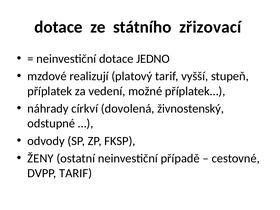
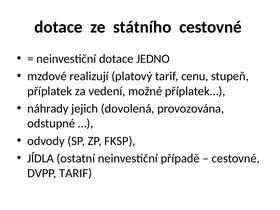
státního zřizovací: zřizovací -> cestovné
vyšší: vyšší -> cenu
církví: církví -> jejich
živnostenský: živnostenský -> provozována
ŽENY: ŽENY -> JÍDLA
